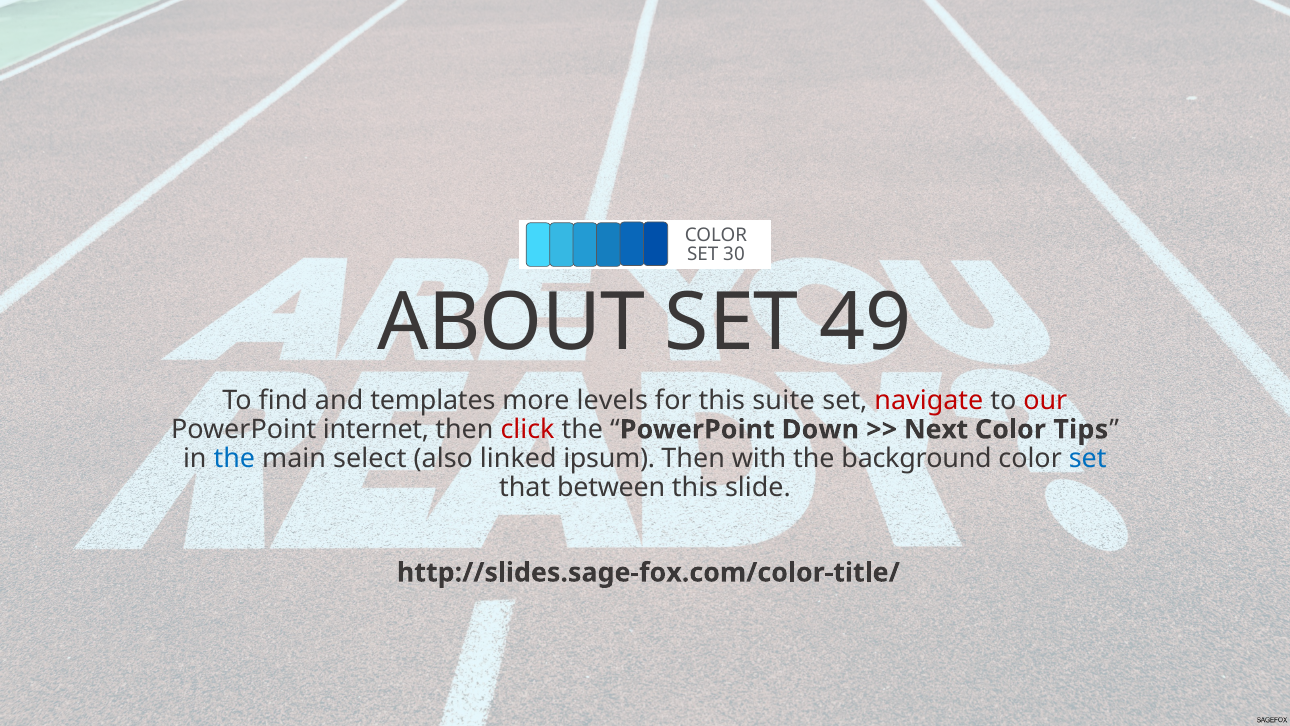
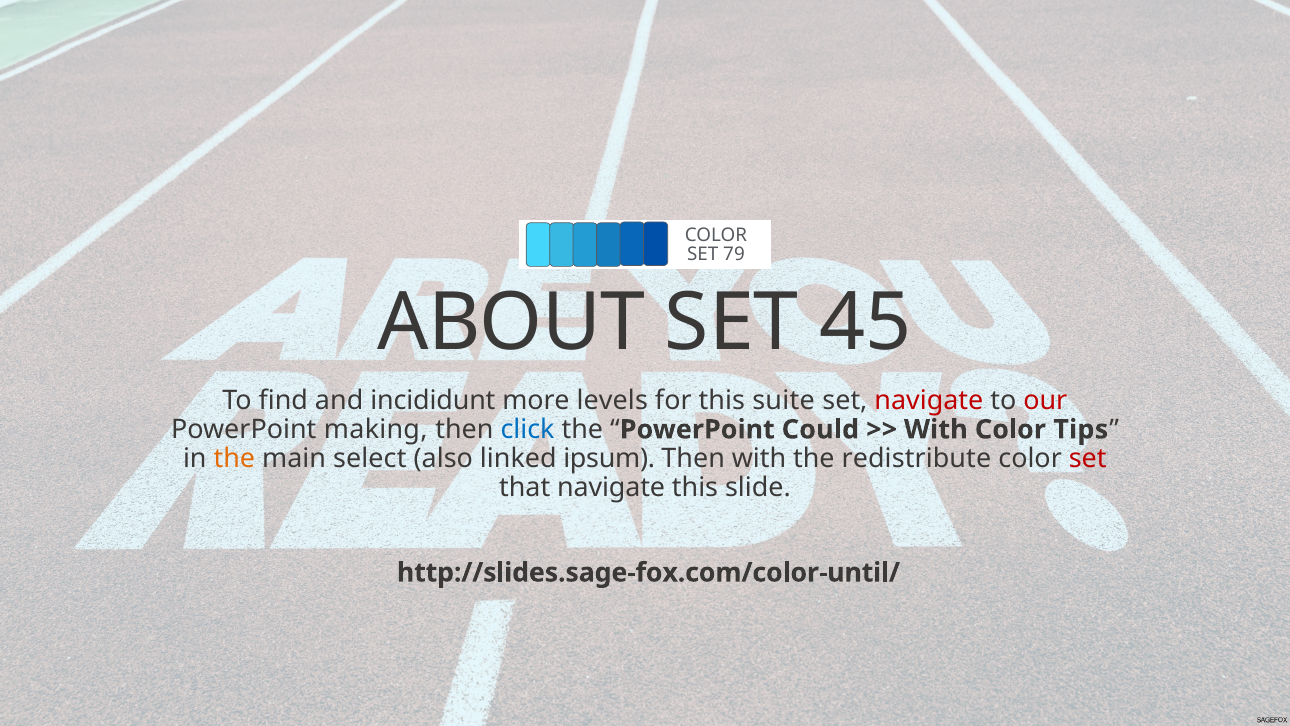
30: 30 -> 79
49: 49 -> 45
templates: templates -> incididunt
internet: internet -> making
click colour: red -> blue
Down: Down -> Could
Next at (936, 429): Next -> With
the at (234, 458) colour: blue -> orange
background: background -> redistribute
set at (1088, 458) colour: blue -> red
that between: between -> navigate
http://slides.sage-fox.com/color-title/: http://slides.sage-fox.com/color-title/ -> http://slides.sage-fox.com/color-until/
